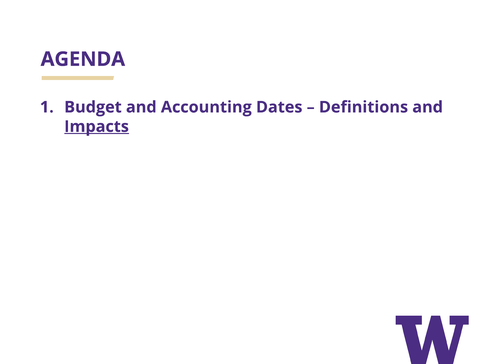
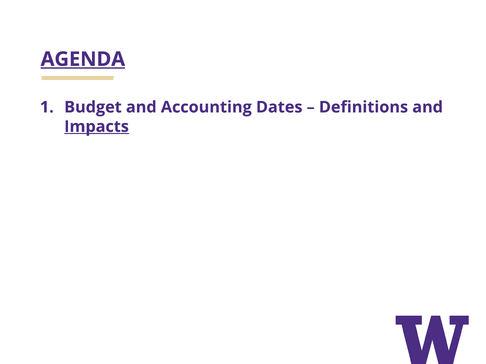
AGENDA underline: none -> present
